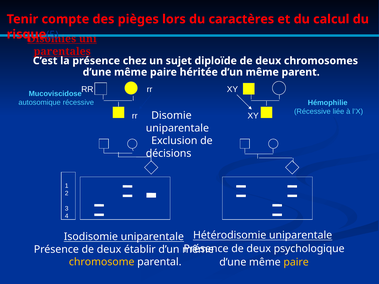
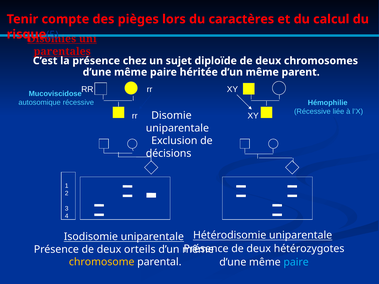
psychologique: psychologique -> hétérozygotes
établir: établir -> orteils
paire at (296, 262) colour: yellow -> light blue
